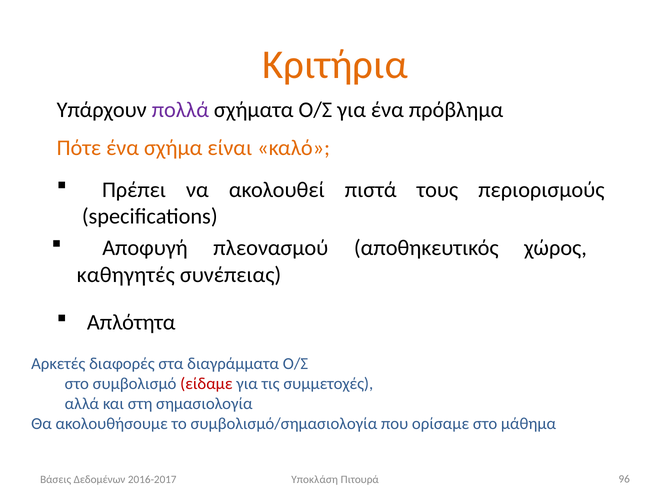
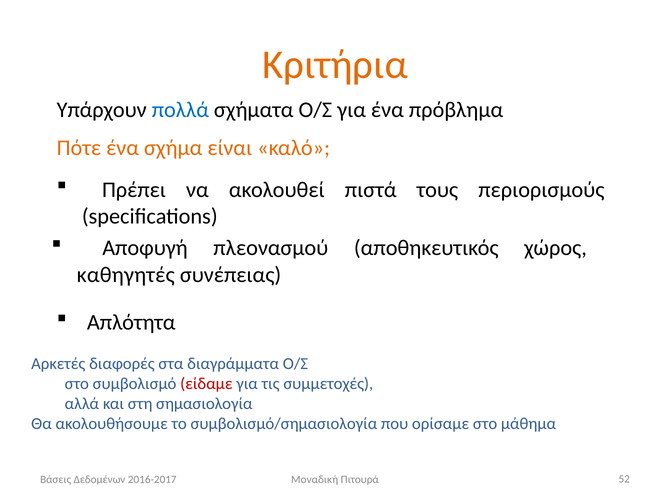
πολλά colour: purple -> blue
Υποκλάση: Υποκλάση -> Μοναδική
96: 96 -> 52
